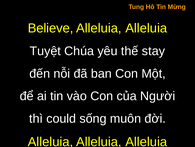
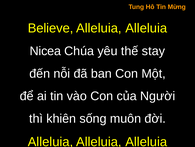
Tuyệt: Tuyệt -> Nicea
could: could -> khiên
